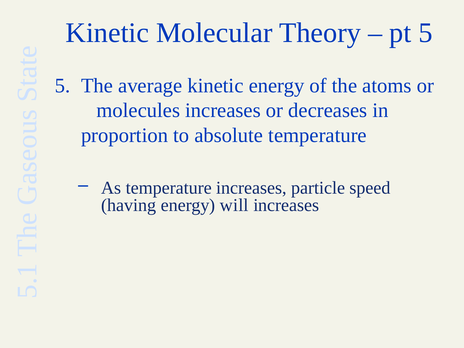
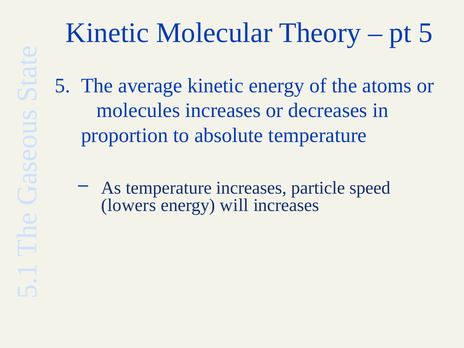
having: having -> lowers
